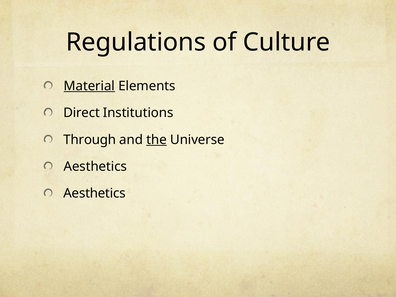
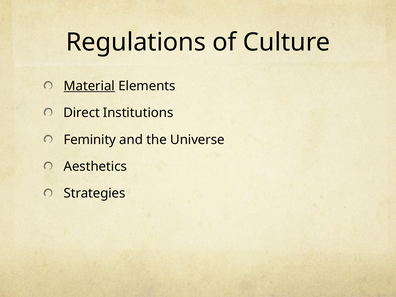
Through: Through -> Feminity
the underline: present -> none
Aesthetics at (95, 193): Aesthetics -> Strategies
